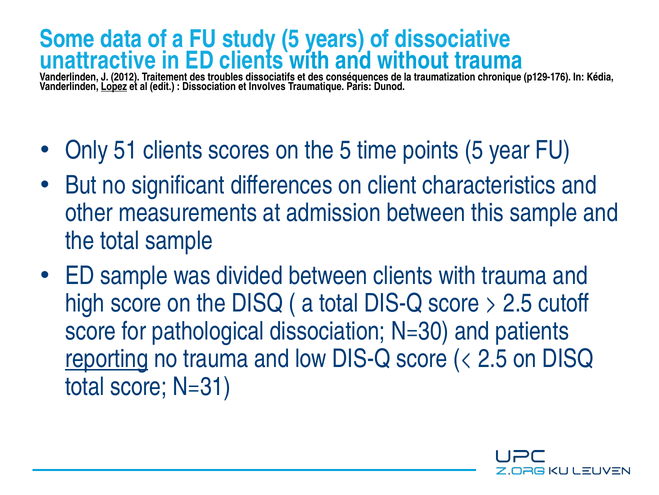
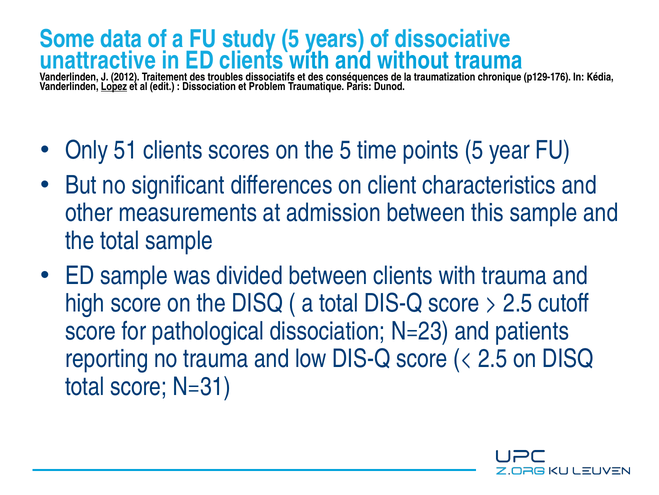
Involves: Involves -> Problem
N=30: N=30 -> N=23
reporting underline: present -> none
